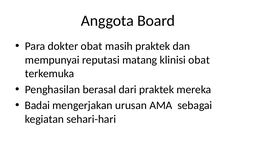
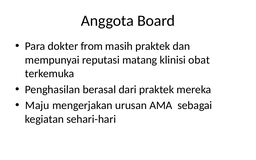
dokter obat: obat -> from
Badai: Badai -> Maju
